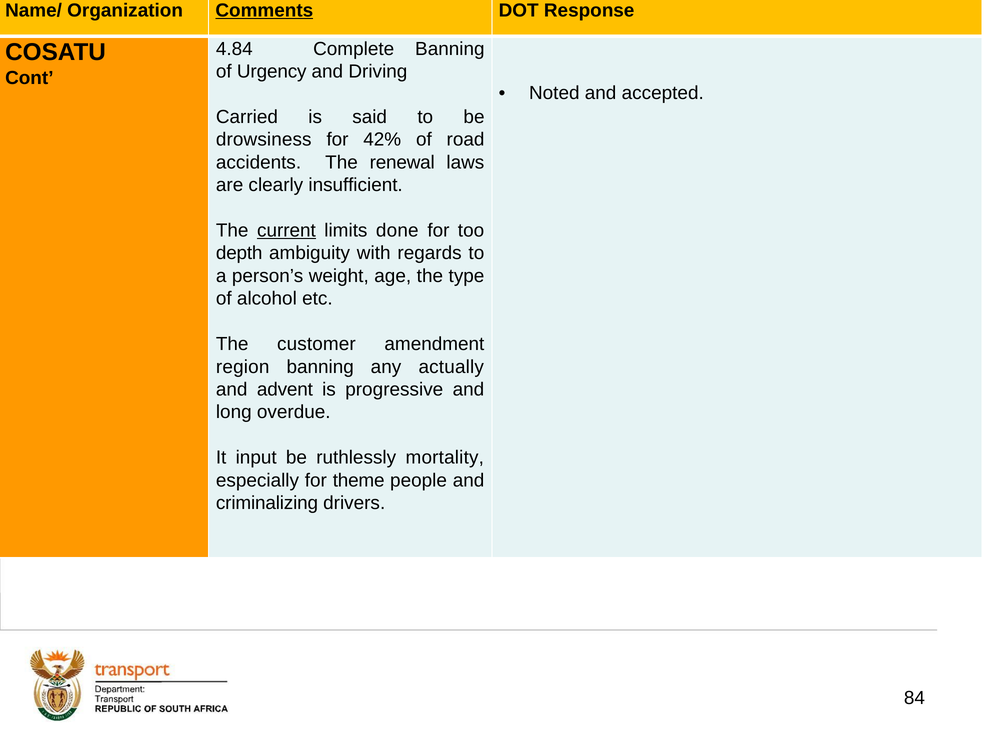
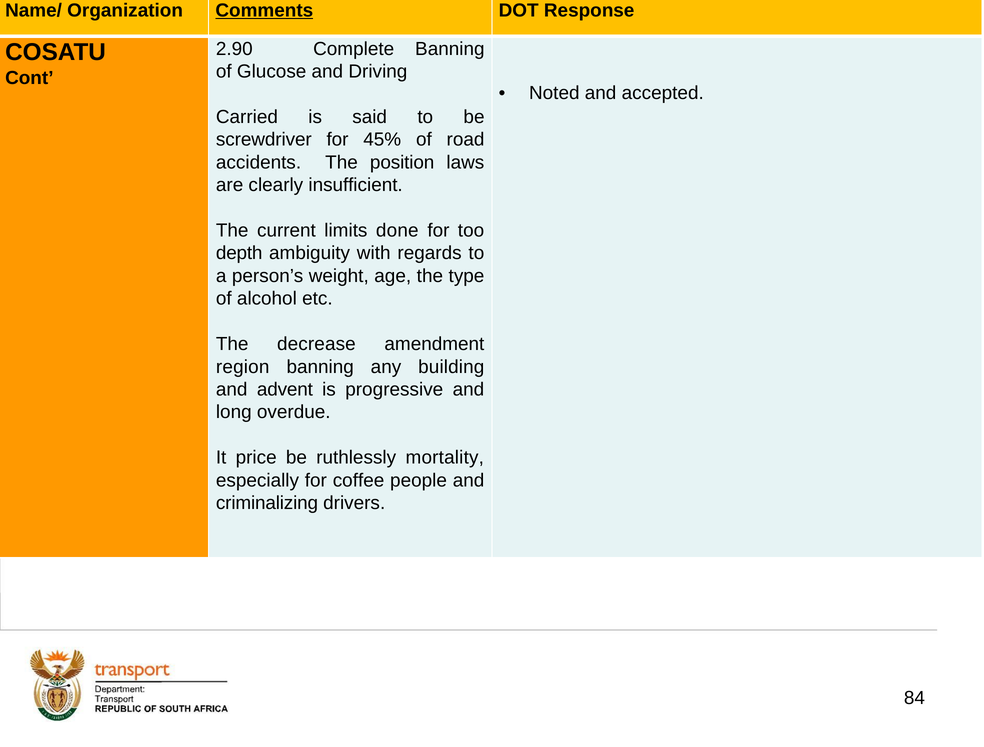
4.84: 4.84 -> 2.90
Urgency: Urgency -> Glucose
drowsiness: drowsiness -> screwdriver
42%: 42% -> 45%
renewal: renewal -> position
current underline: present -> none
customer: customer -> decrease
actually: actually -> building
input: input -> price
theme: theme -> coffee
